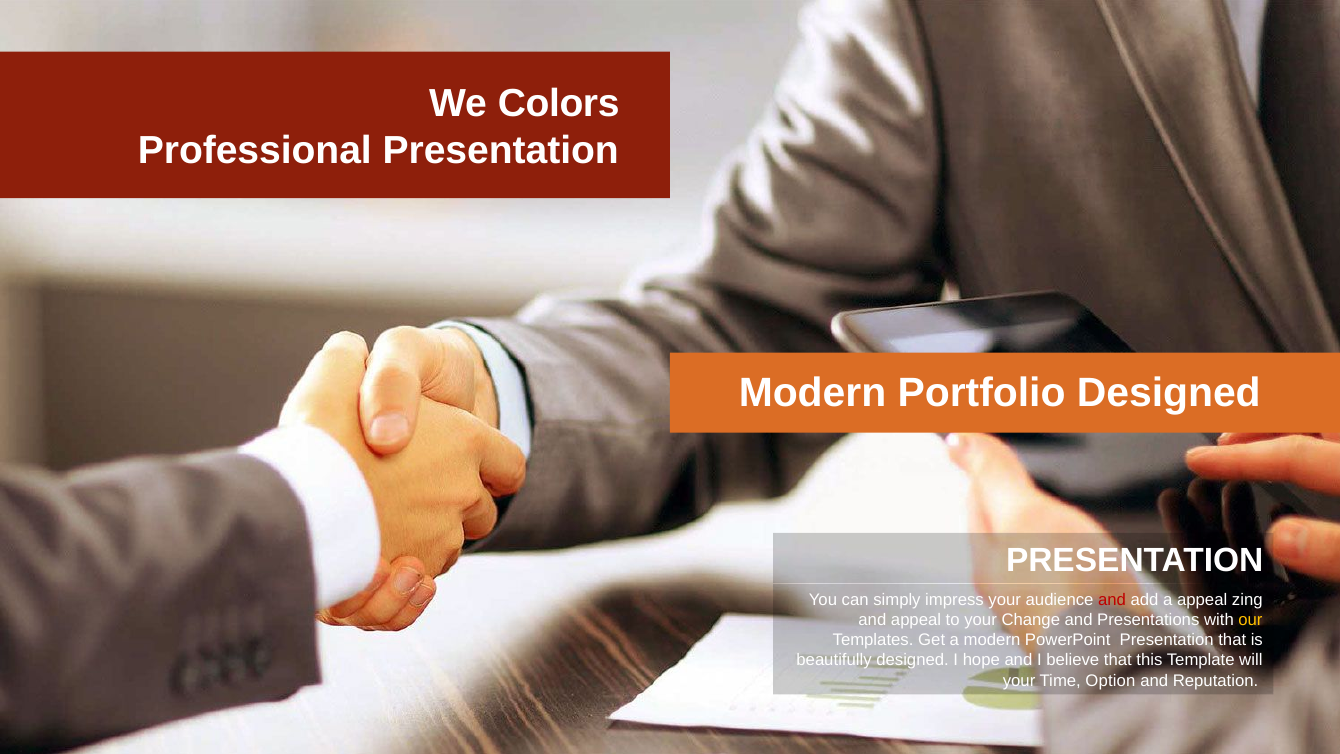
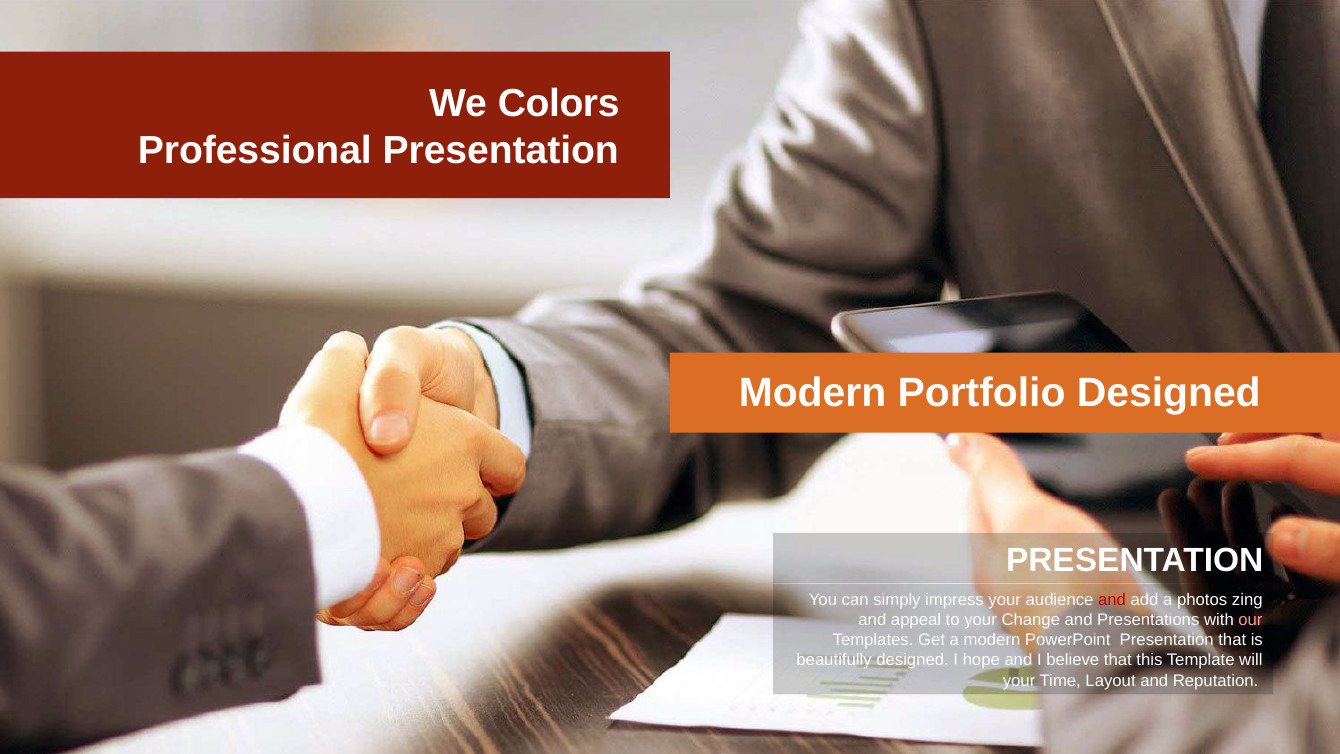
a appeal: appeal -> photos
our colour: yellow -> pink
Option: Option -> Layout
